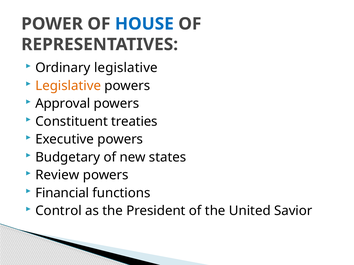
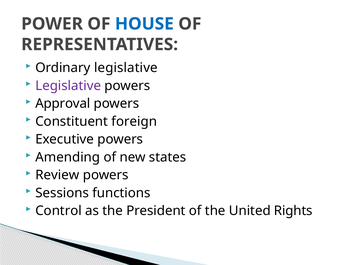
Legislative at (68, 86) colour: orange -> purple
treaties: treaties -> foreign
Budgetary: Budgetary -> Amending
Financial: Financial -> Sessions
Savior: Savior -> Rights
